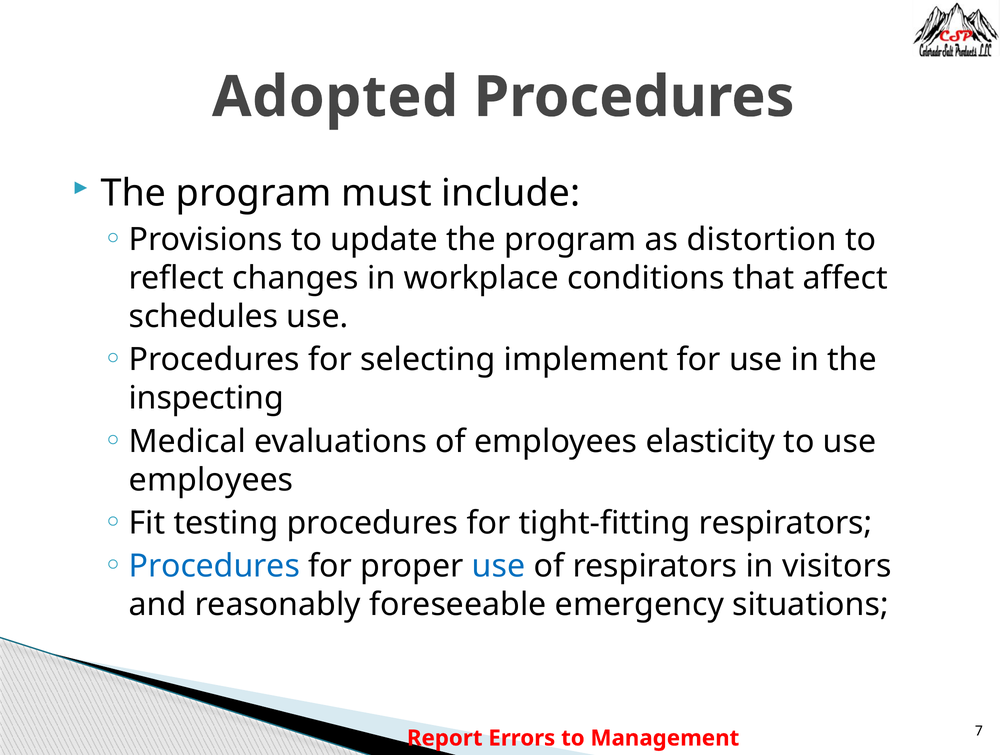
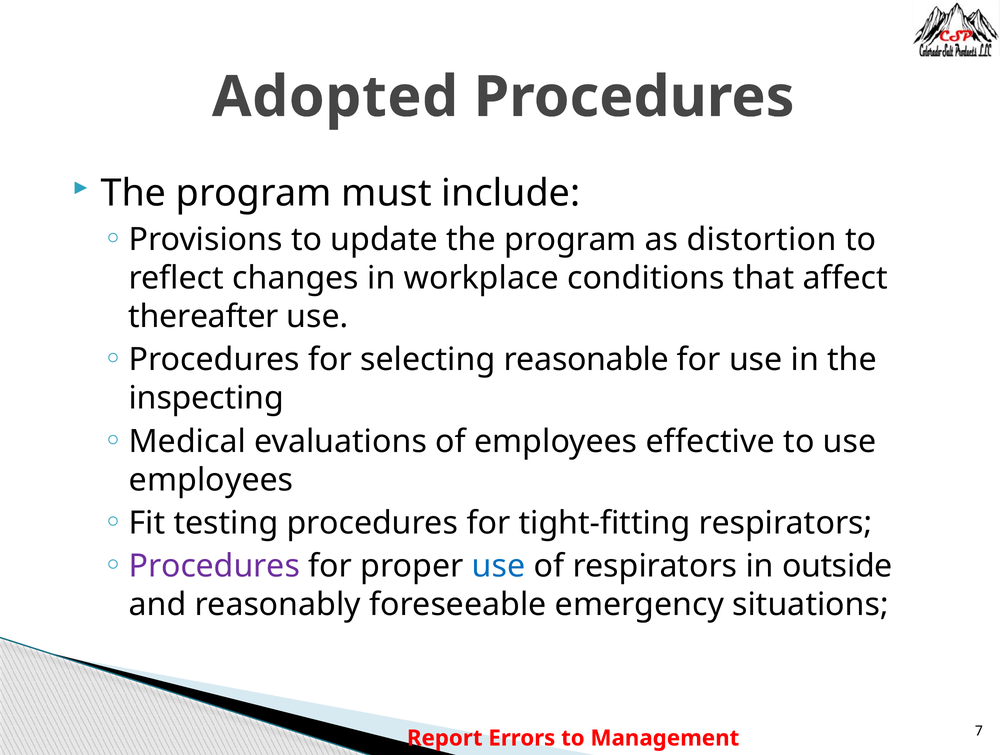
schedules: schedules -> thereafter
implement: implement -> reasonable
elasticity: elasticity -> effective
Procedures at (214, 566) colour: blue -> purple
visitors: visitors -> outside
